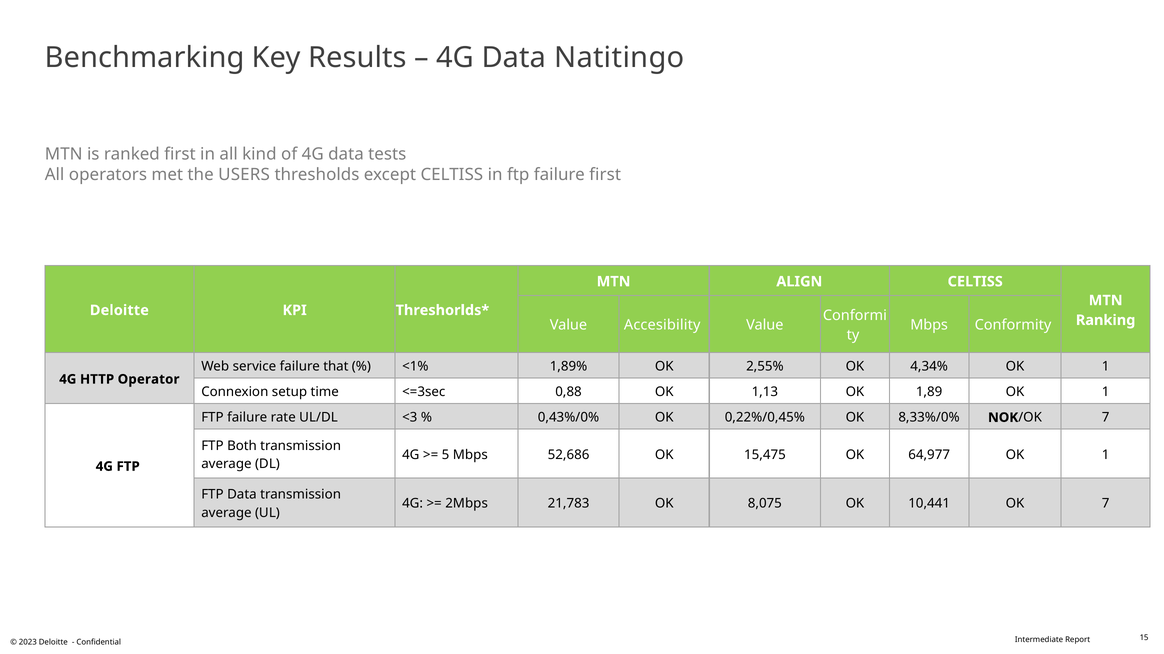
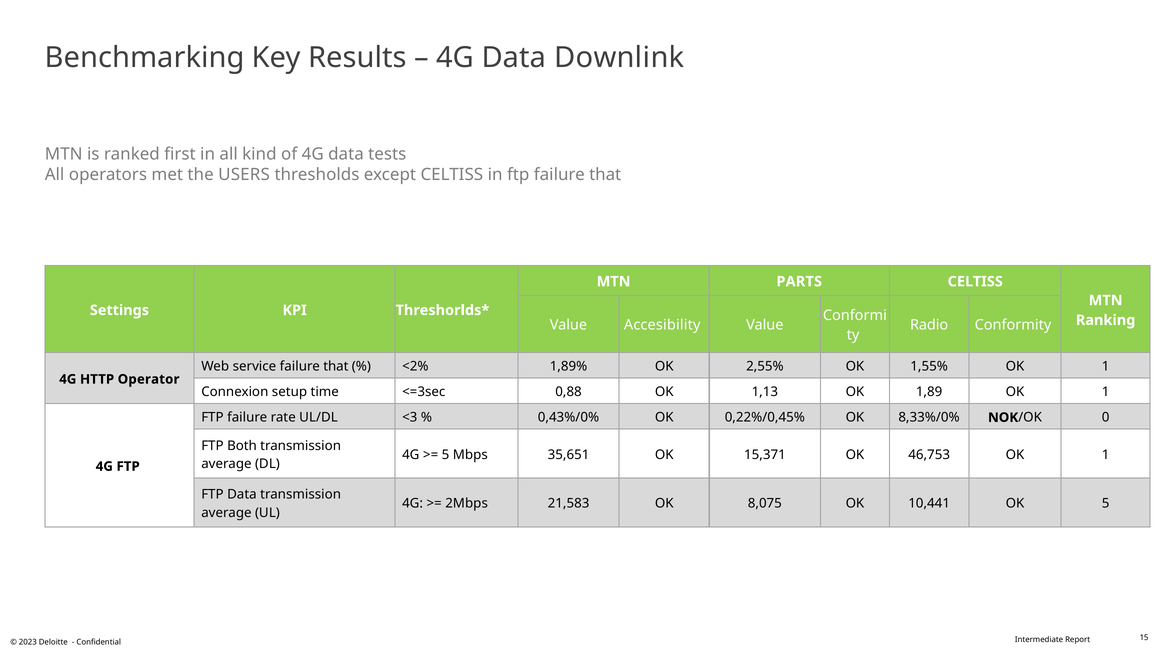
Natitingo: Natitingo -> Downlink
ftp failure first: first -> that
ALIGN: ALIGN -> PARTS
Deloitte at (119, 311): Deloitte -> Settings
Mbps at (929, 325): Mbps -> Radio
<1%: <1% -> <2%
4,34%: 4,34% -> 1,55%
NOK/OK 7: 7 -> 0
52,686: 52,686 -> 35,651
15,475: 15,475 -> 15,371
64,977: 64,977 -> 46,753
21,783: 21,783 -> 21,583
OK 7: 7 -> 5
